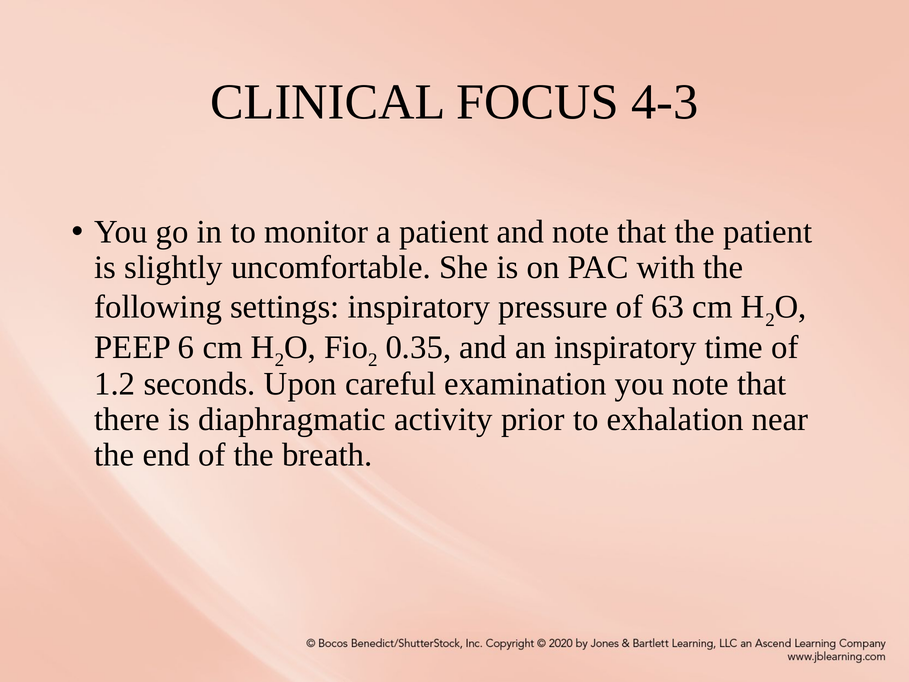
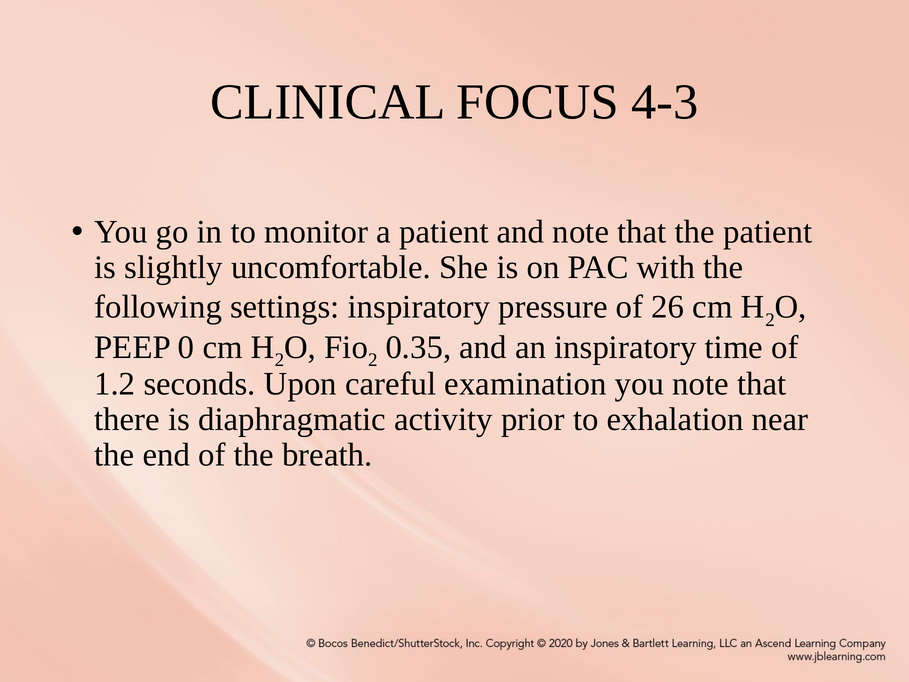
63: 63 -> 26
6: 6 -> 0
